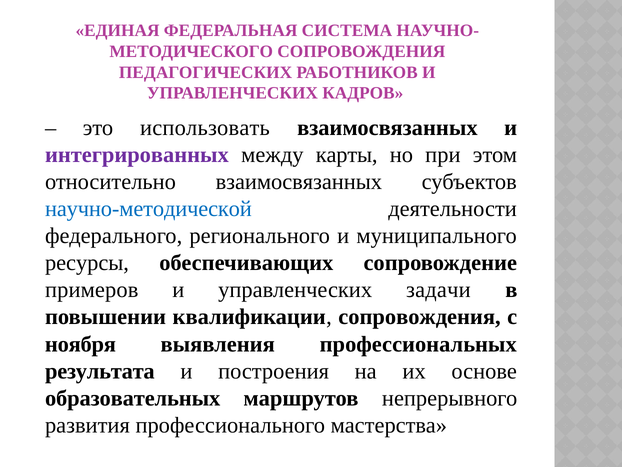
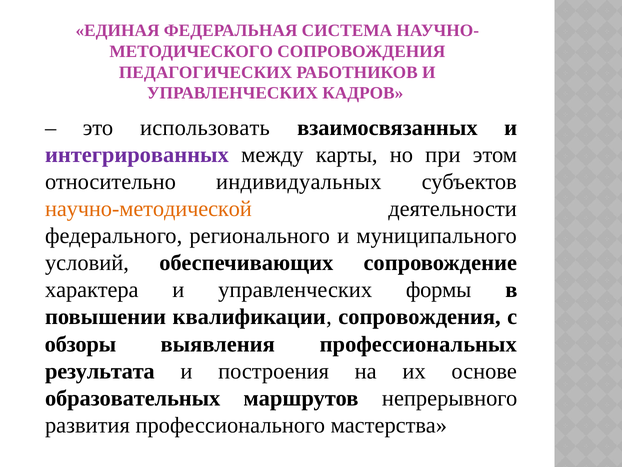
относительно взаимосвязанных: взаимосвязанных -> индивидуальных
научно-методической colour: blue -> orange
ресурсы: ресурсы -> условий
примеров: примеров -> характера
задачи: задачи -> формы
ноября: ноября -> обзоры
